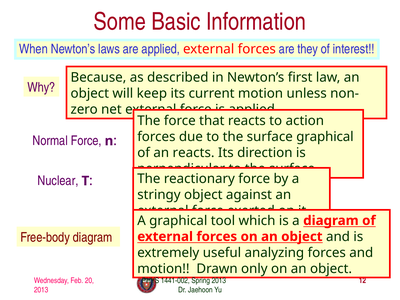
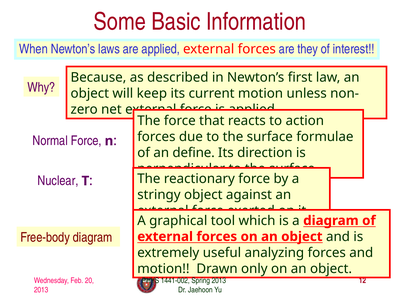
surface graphical: graphical -> formulae
an reacts: reacts -> define
